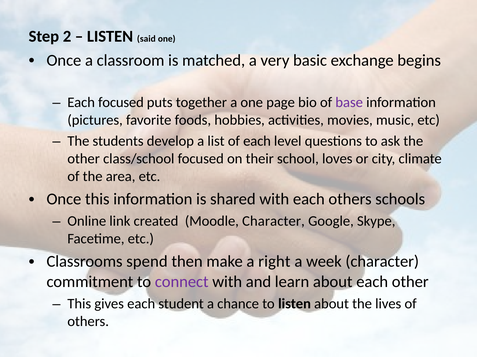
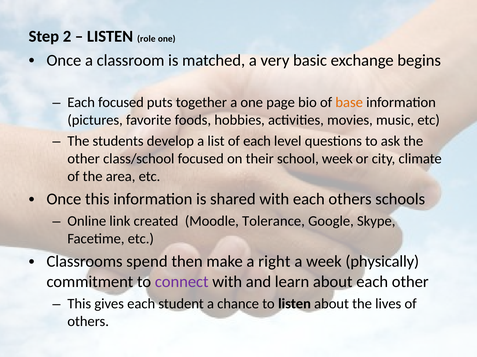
said: said -> role
base colour: purple -> orange
school loves: loves -> week
Moodle Character: Character -> Tolerance
week character: character -> physically
